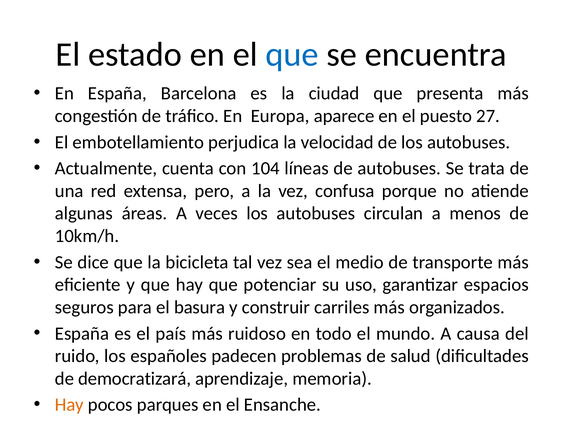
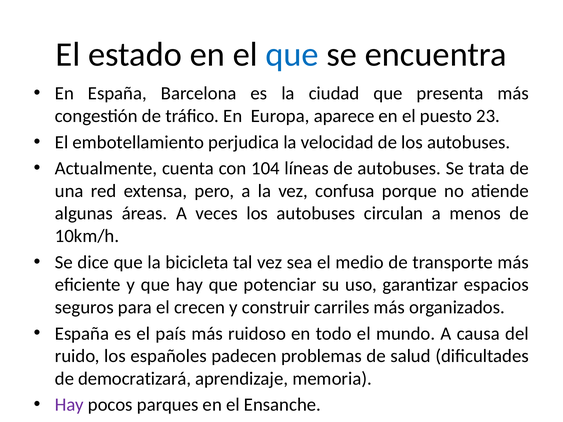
27: 27 -> 23
basura: basura -> crecen
Hay at (69, 405) colour: orange -> purple
